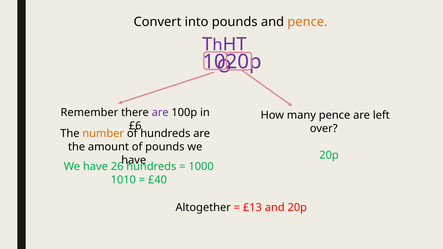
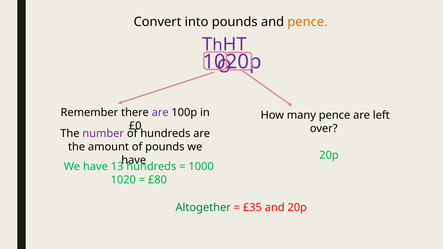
£6: £6 -> £0
number colour: orange -> purple
26: 26 -> 13
1010: 1010 -> 1020
£40: £40 -> £80
Altogether colour: black -> green
£13: £13 -> £35
